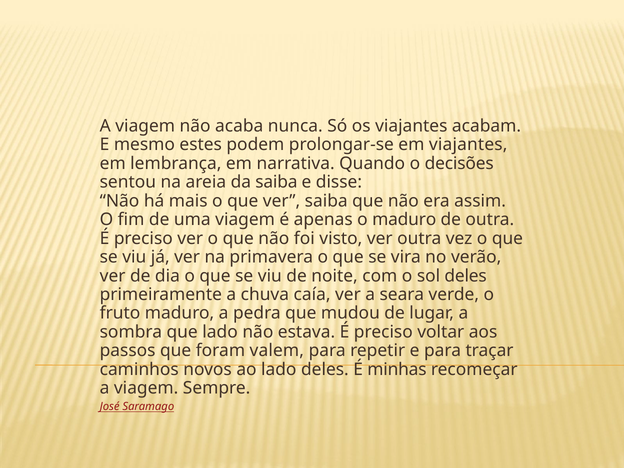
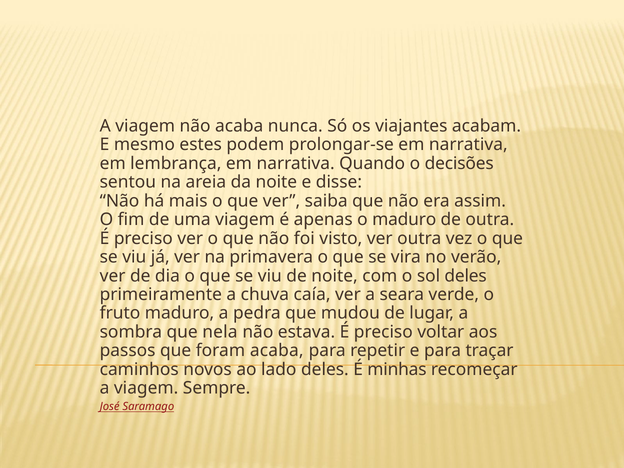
prolongar-se em viajantes: viajantes -> narrativa
da saiba: saiba -> noite
que lado: lado -> nela
foram valem: valem -> acaba
